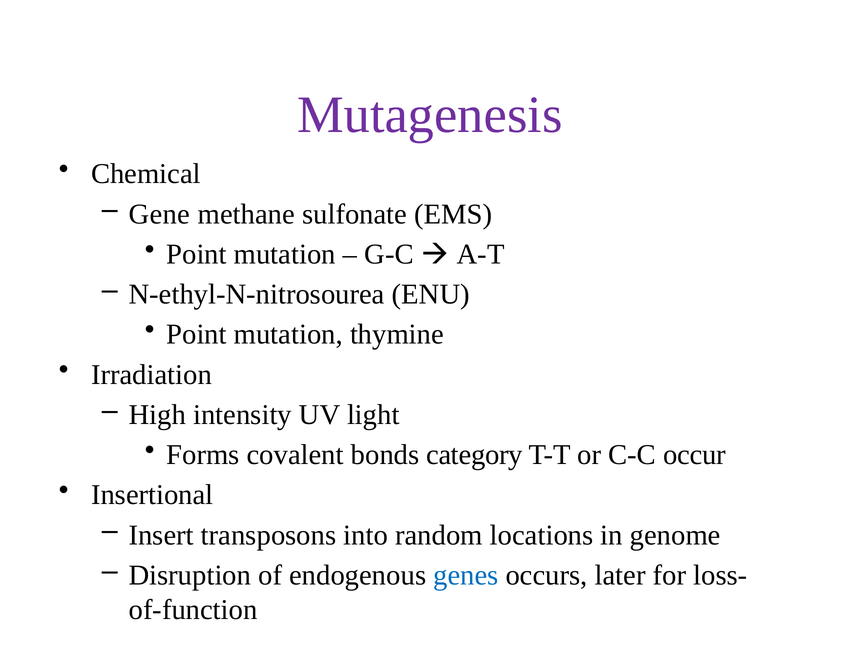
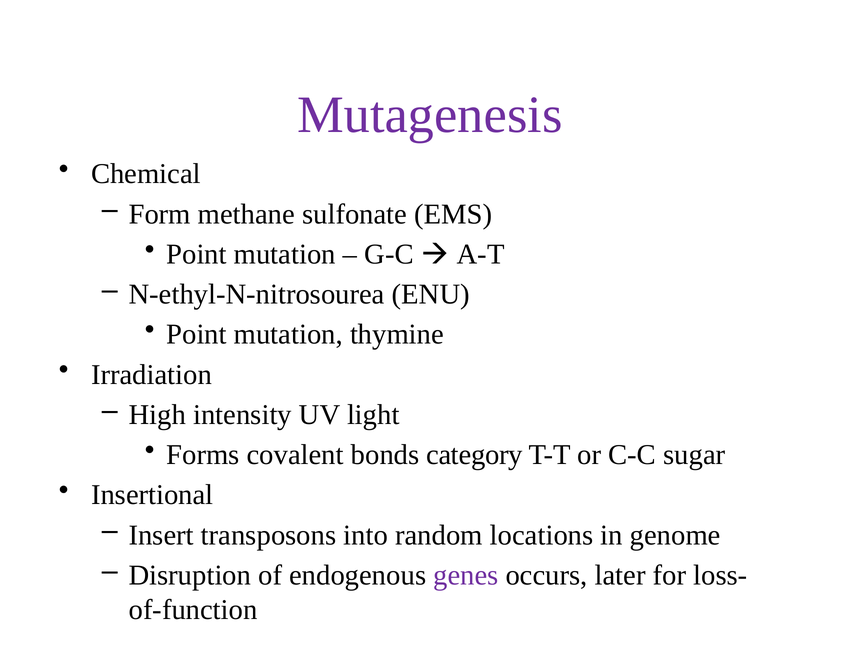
Gene: Gene -> Form
occur: occur -> sugar
genes colour: blue -> purple
